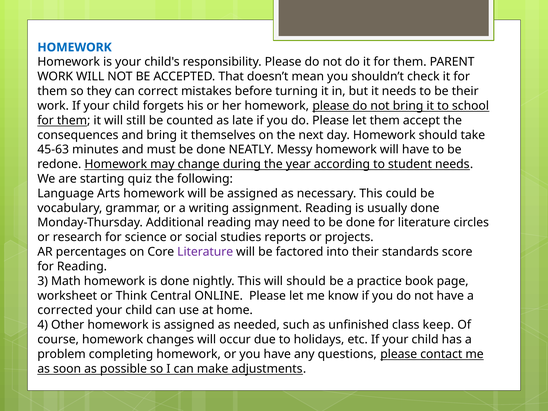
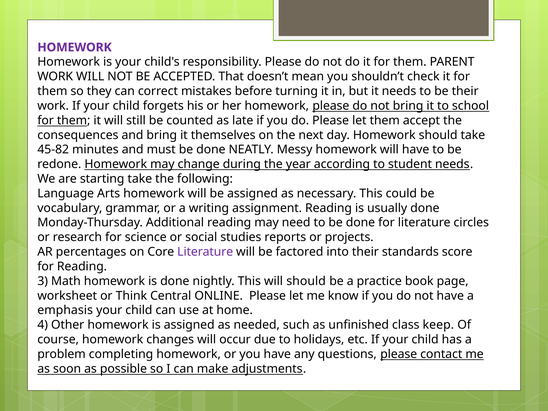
HOMEWORK at (75, 47) colour: blue -> purple
45-63: 45-63 -> 45-82
starting quiz: quiz -> take
corrected: corrected -> emphasis
